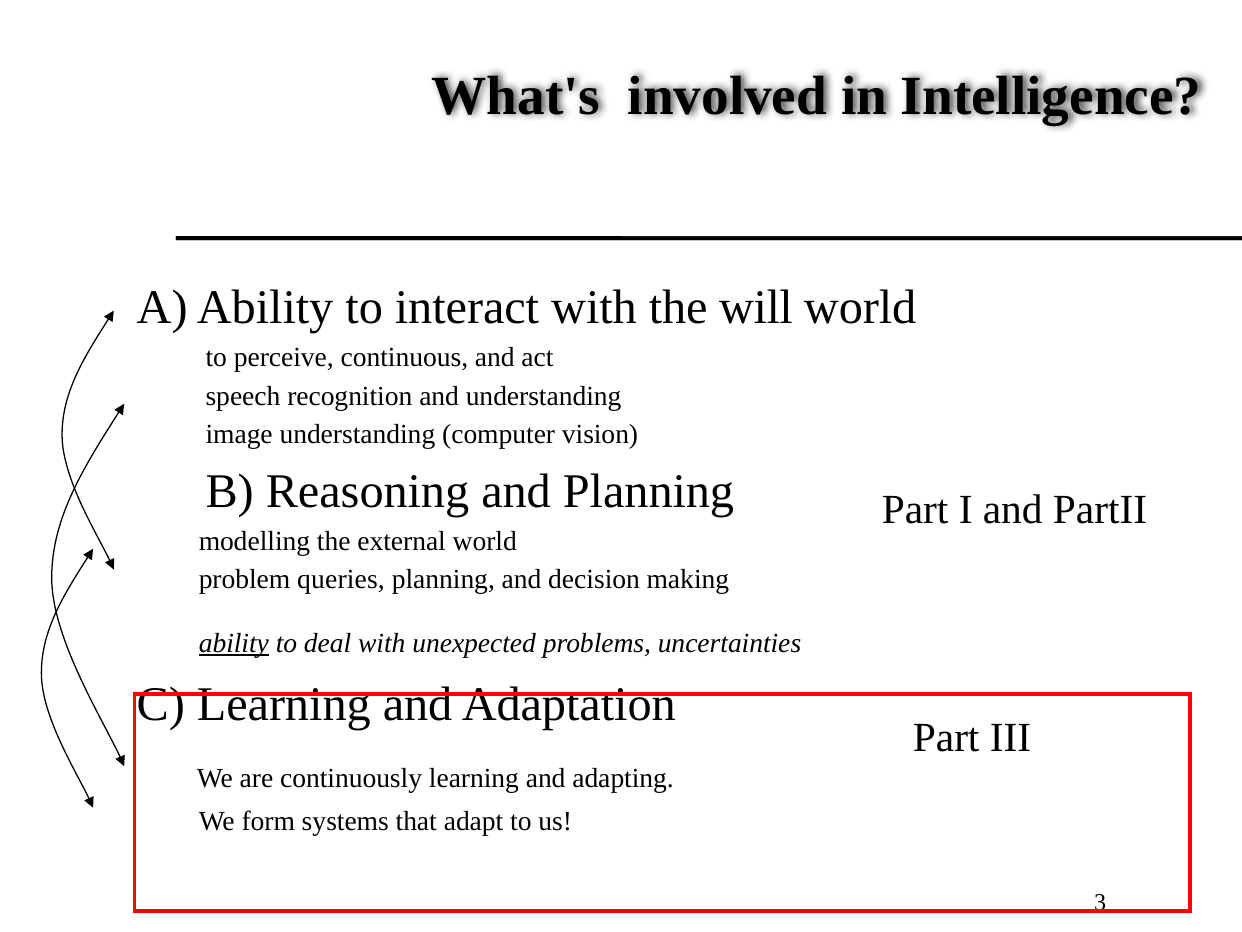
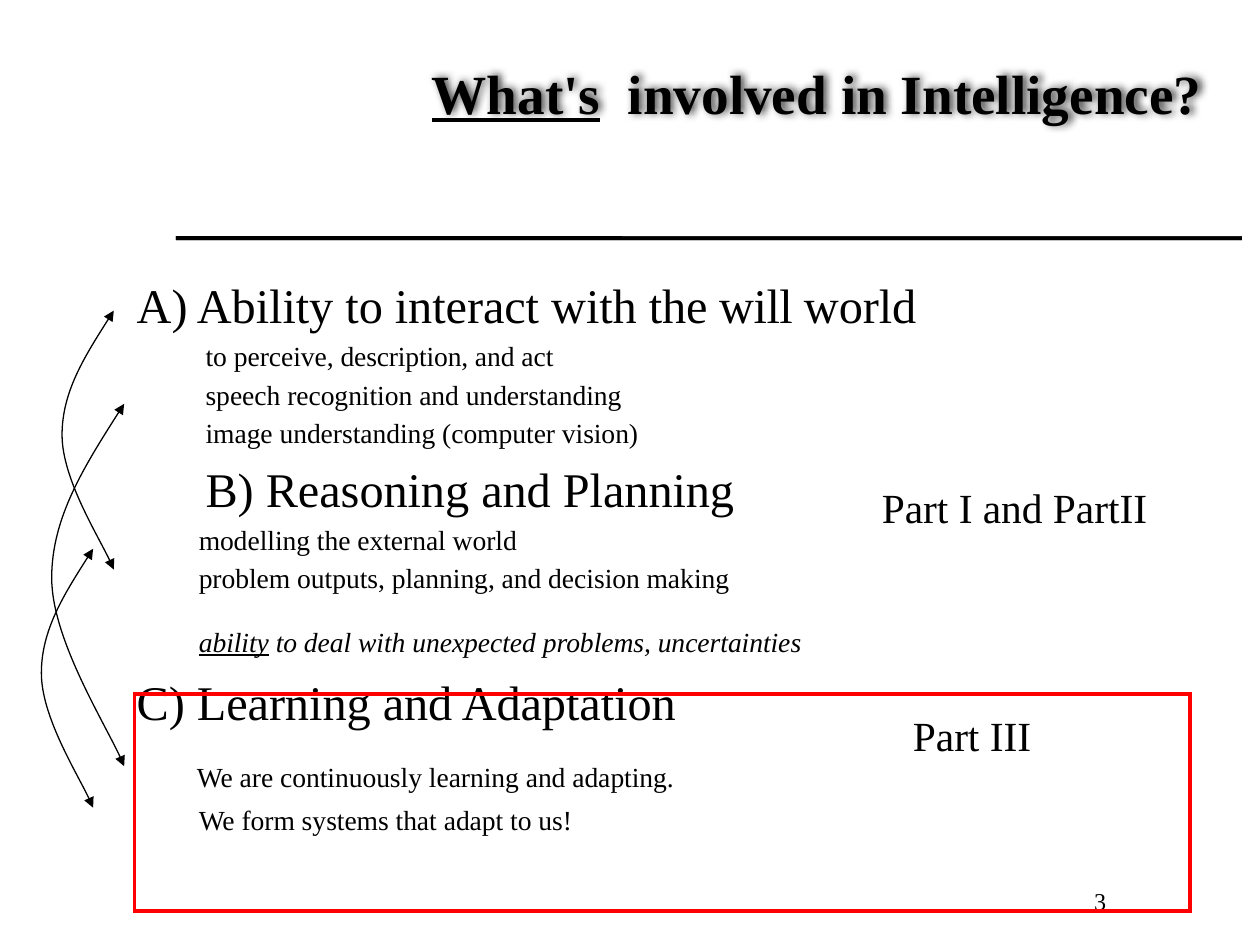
What's underline: none -> present
continuous: continuous -> description
queries: queries -> outputs
